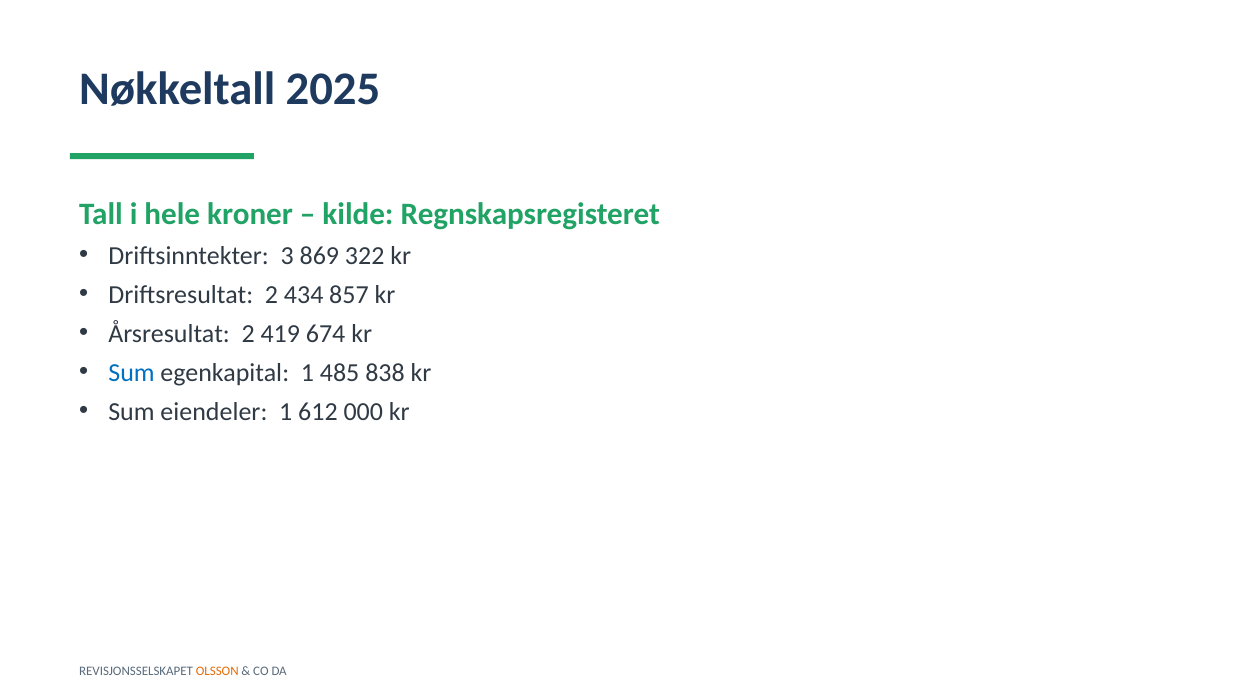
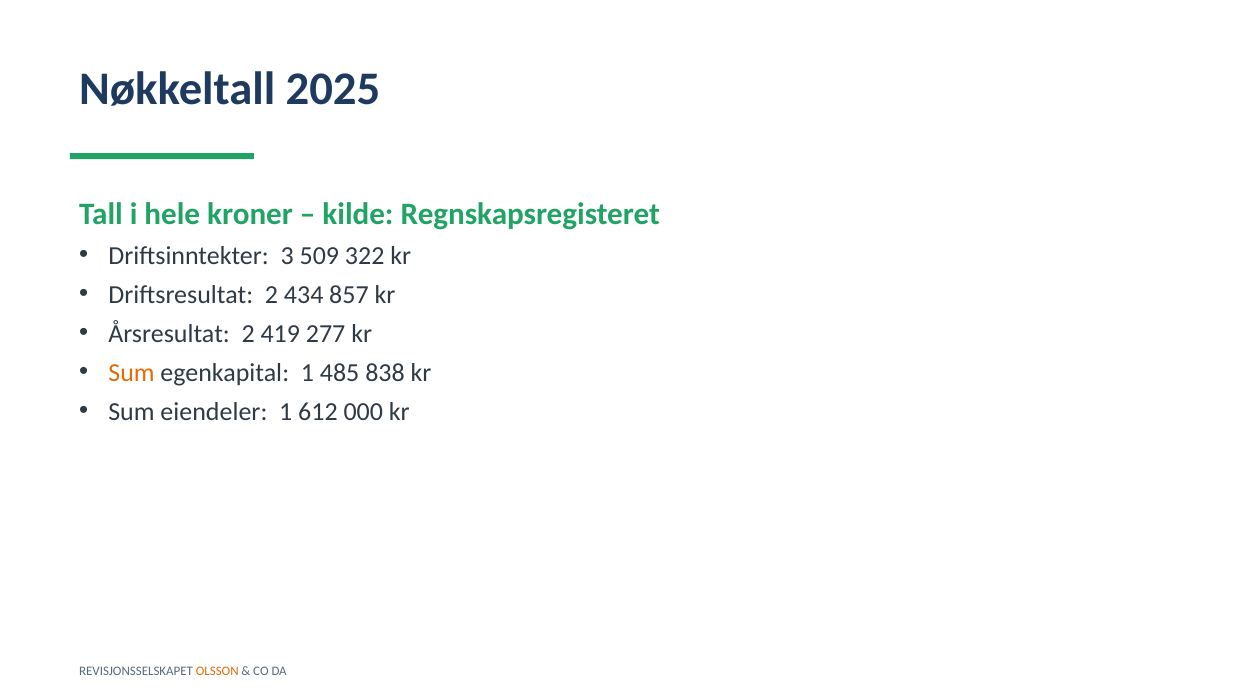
869: 869 -> 509
674: 674 -> 277
Sum at (132, 373) colour: blue -> orange
